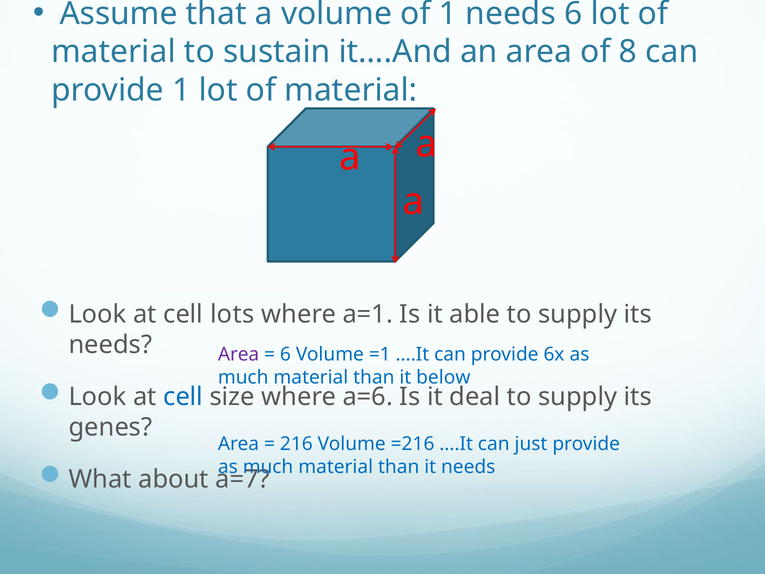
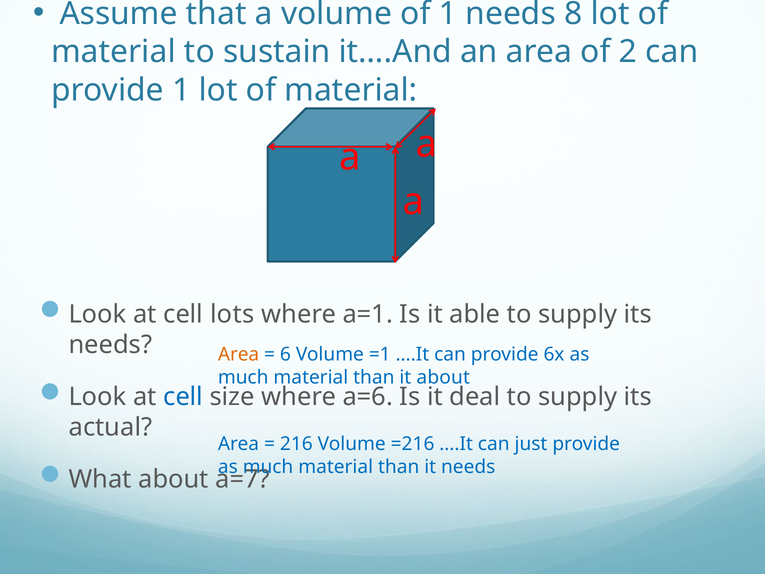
needs 6: 6 -> 8
8: 8 -> 2
Area at (239, 354) colour: purple -> orange
it below: below -> about
genes: genes -> actual
